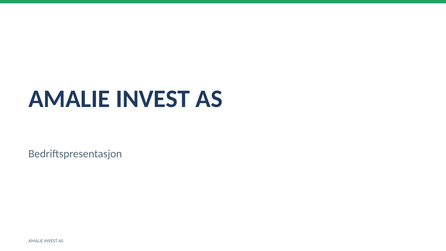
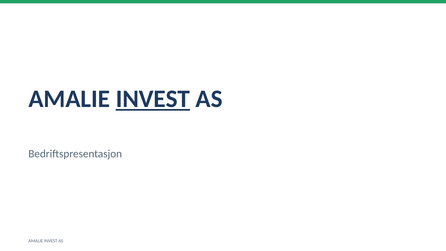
INVEST at (153, 99) underline: none -> present
